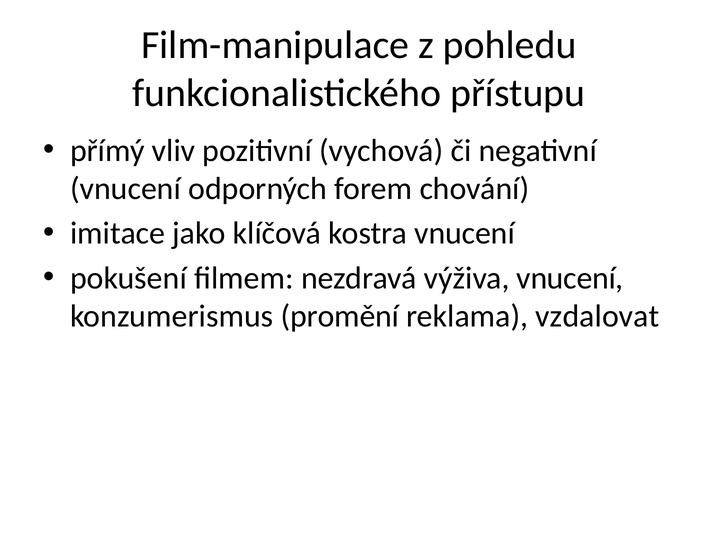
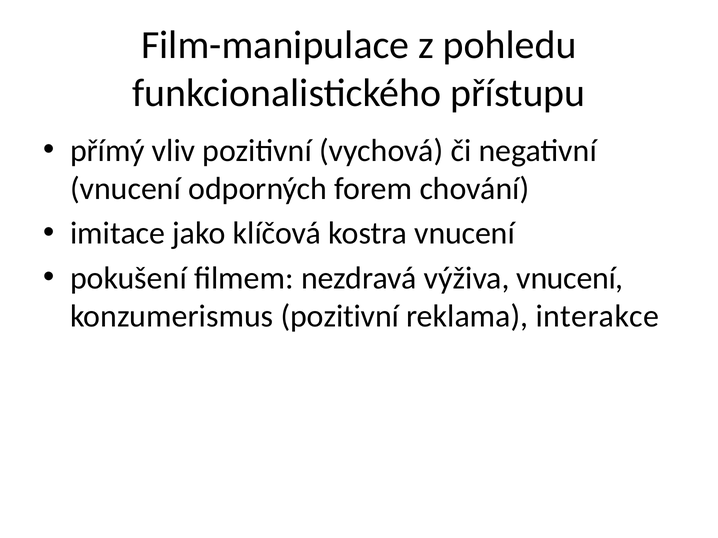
konzumerismus promění: promění -> pozitivní
vzdalovat: vzdalovat -> interakce
